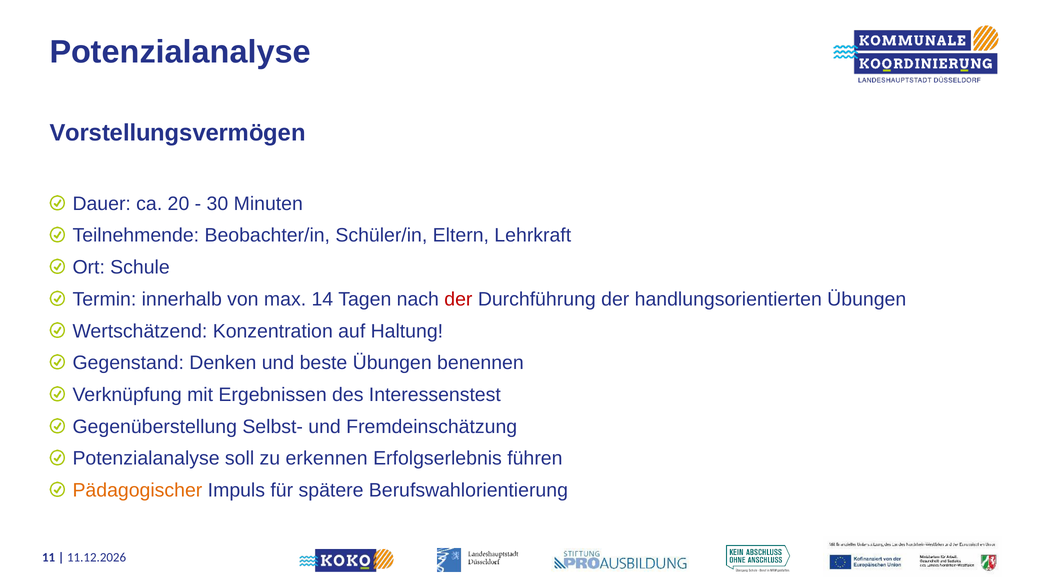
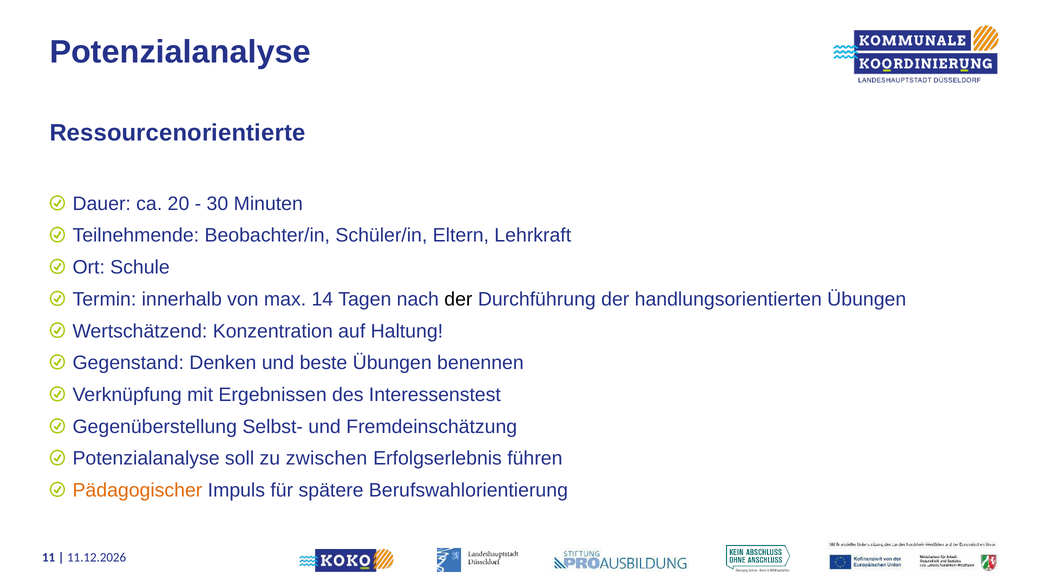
Vorstellungsvermögen: Vorstellungsvermögen -> Ressourcenorientierte
der at (458, 300) colour: red -> black
erkennen: erkennen -> zwischen
